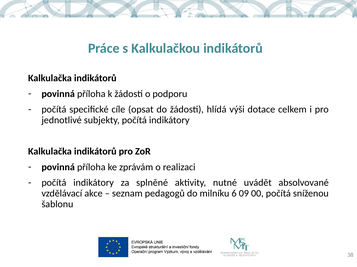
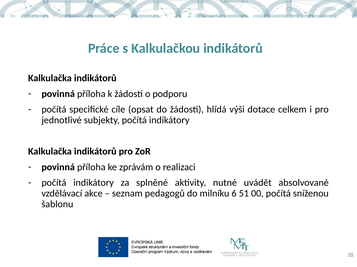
09: 09 -> 51
